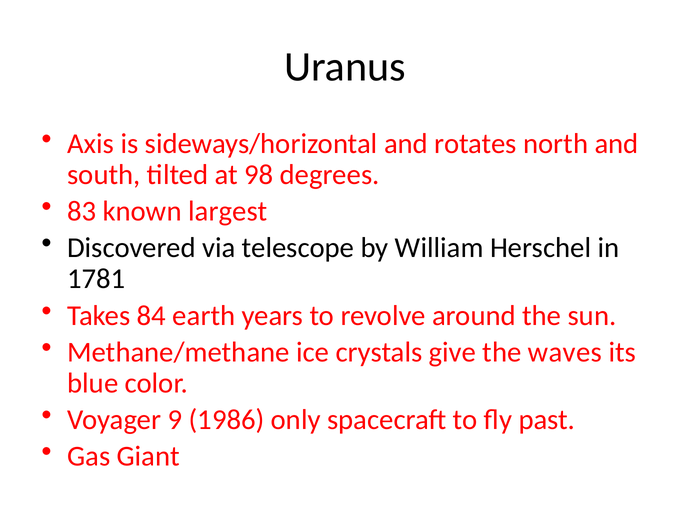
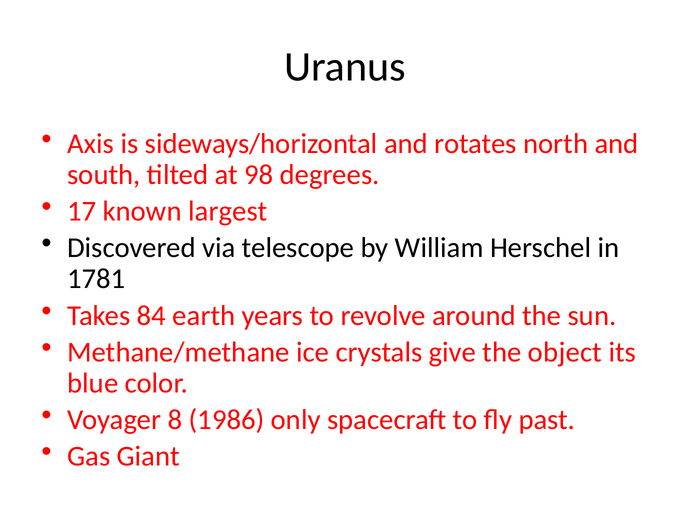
83: 83 -> 17
waves: waves -> object
9: 9 -> 8
